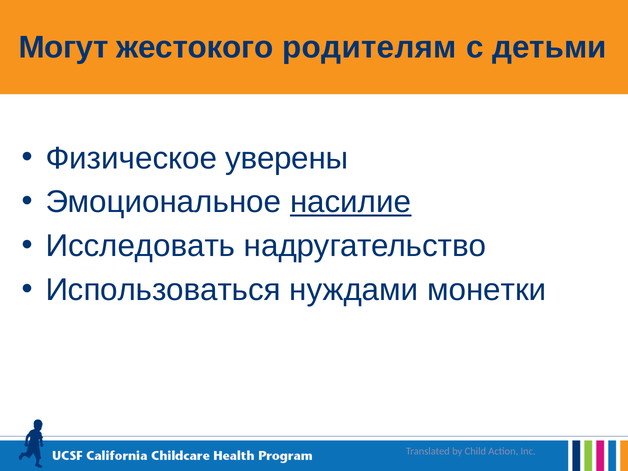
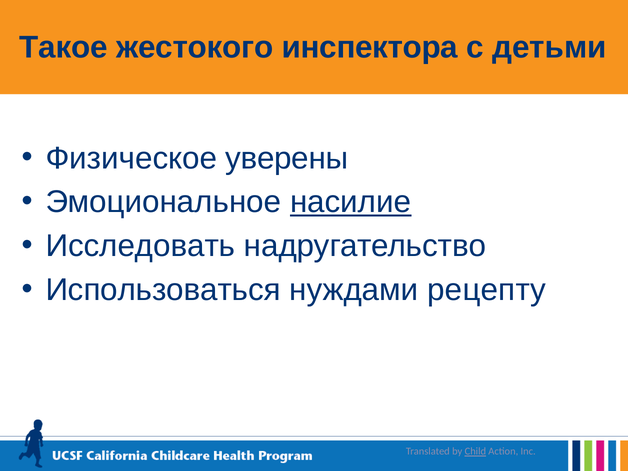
Могут: Могут -> Такое
родителям: родителям -> инспектора
монетки: монетки -> рецепту
Child underline: none -> present
